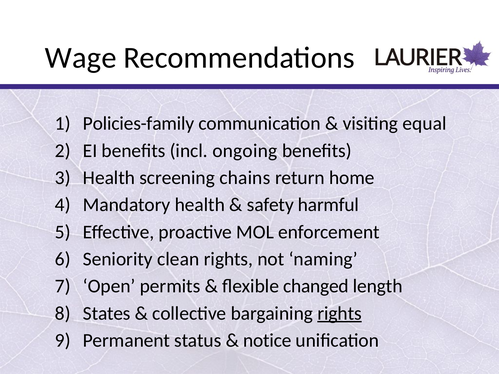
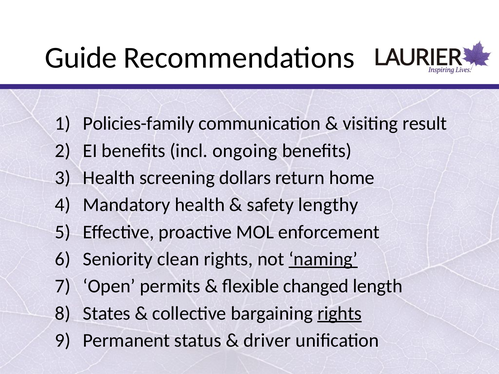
Wage: Wage -> Guide
equal: equal -> result
chains: chains -> dollars
harmful: harmful -> lengthy
naming underline: none -> present
notice: notice -> driver
